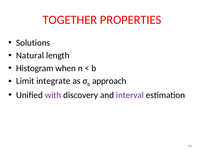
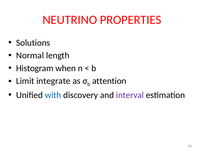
TOGETHER: TOGETHER -> NEUTRINO
Natural: Natural -> Normal
approach: approach -> attention
with colour: purple -> blue
